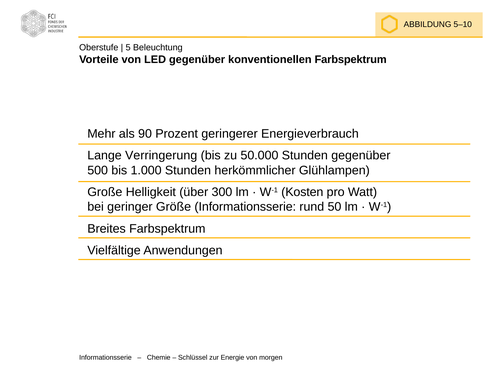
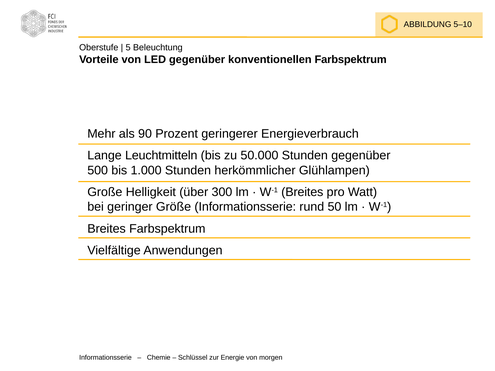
Verringerung: Verringerung -> Leuchtmitteln
Kosten at (302, 192): Kosten -> Breites
